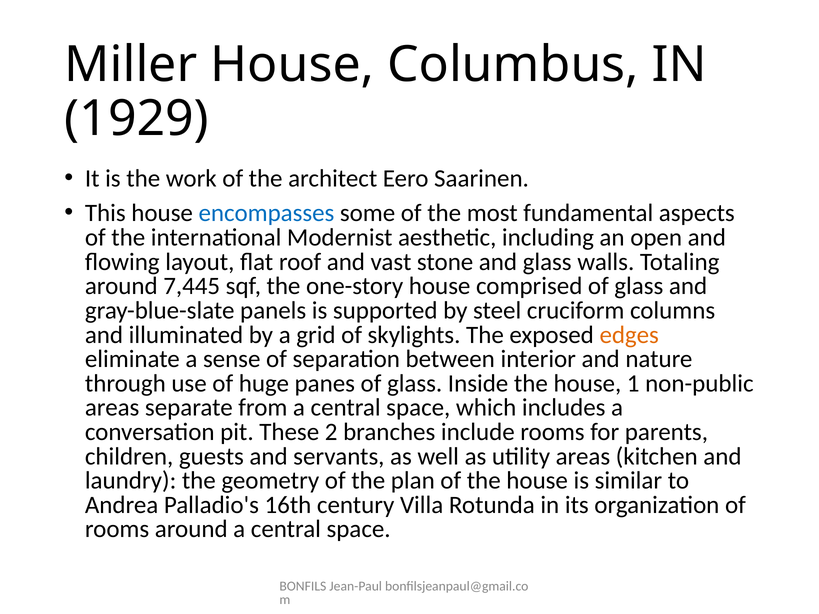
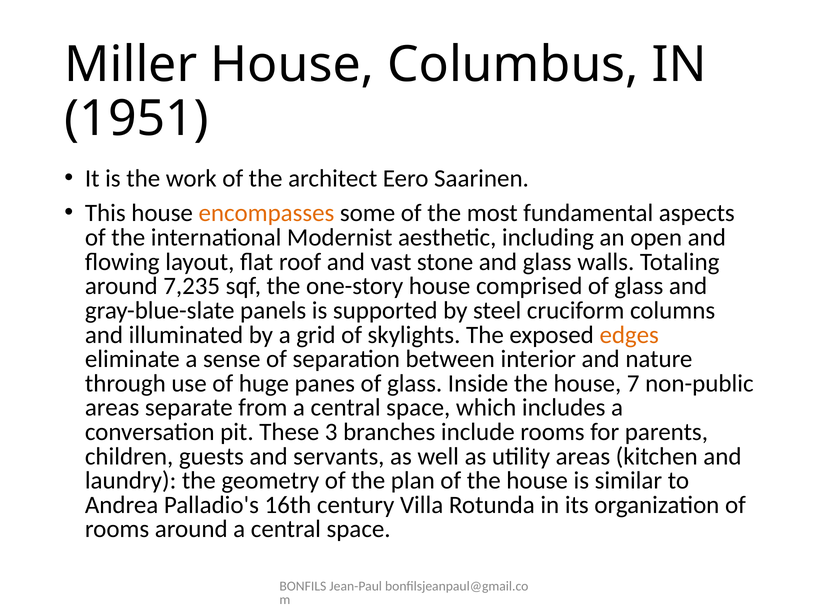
1929: 1929 -> 1951
encompasses colour: blue -> orange
7,445: 7,445 -> 7,235
1: 1 -> 7
2: 2 -> 3
